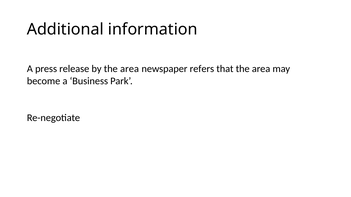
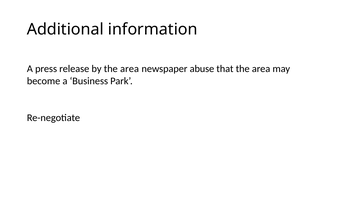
refers: refers -> abuse
